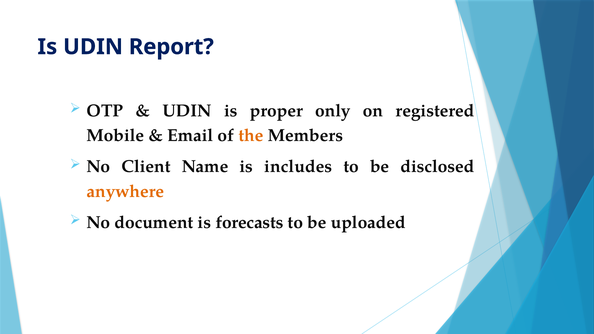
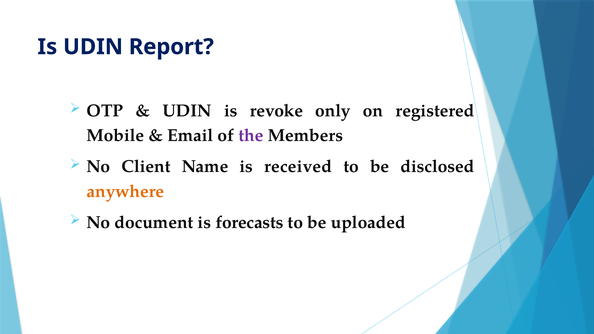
proper: proper -> revoke
the colour: orange -> purple
includes: includes -> received
